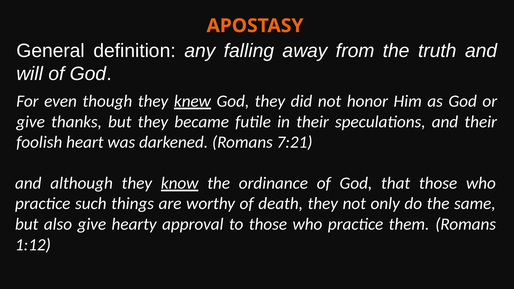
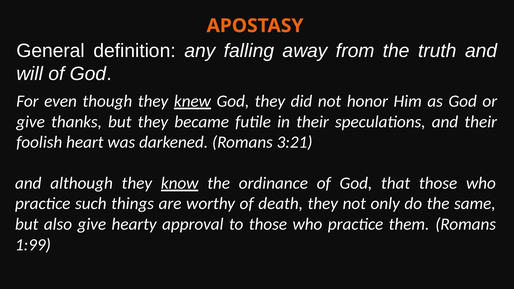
7:21: 7:21 -> 3:21
1:12: 1:12 -> 1:99
